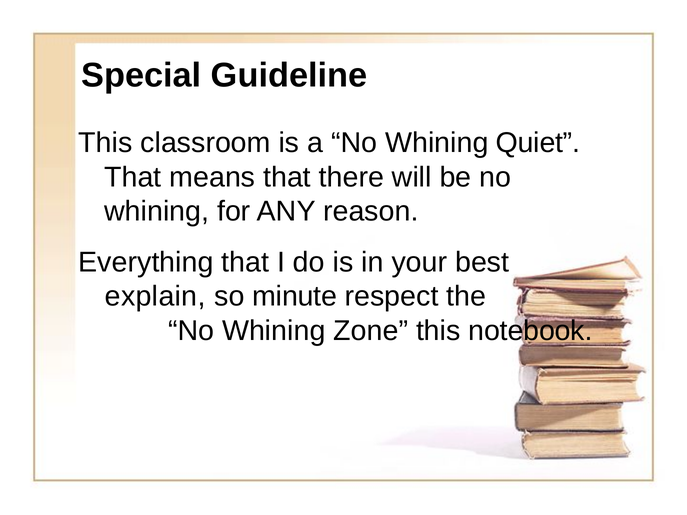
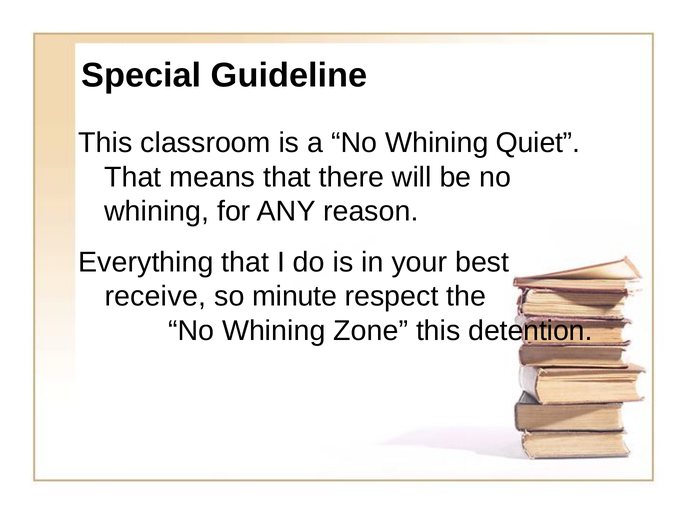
explain: explain -> receive
notebook: notebook -> detention
